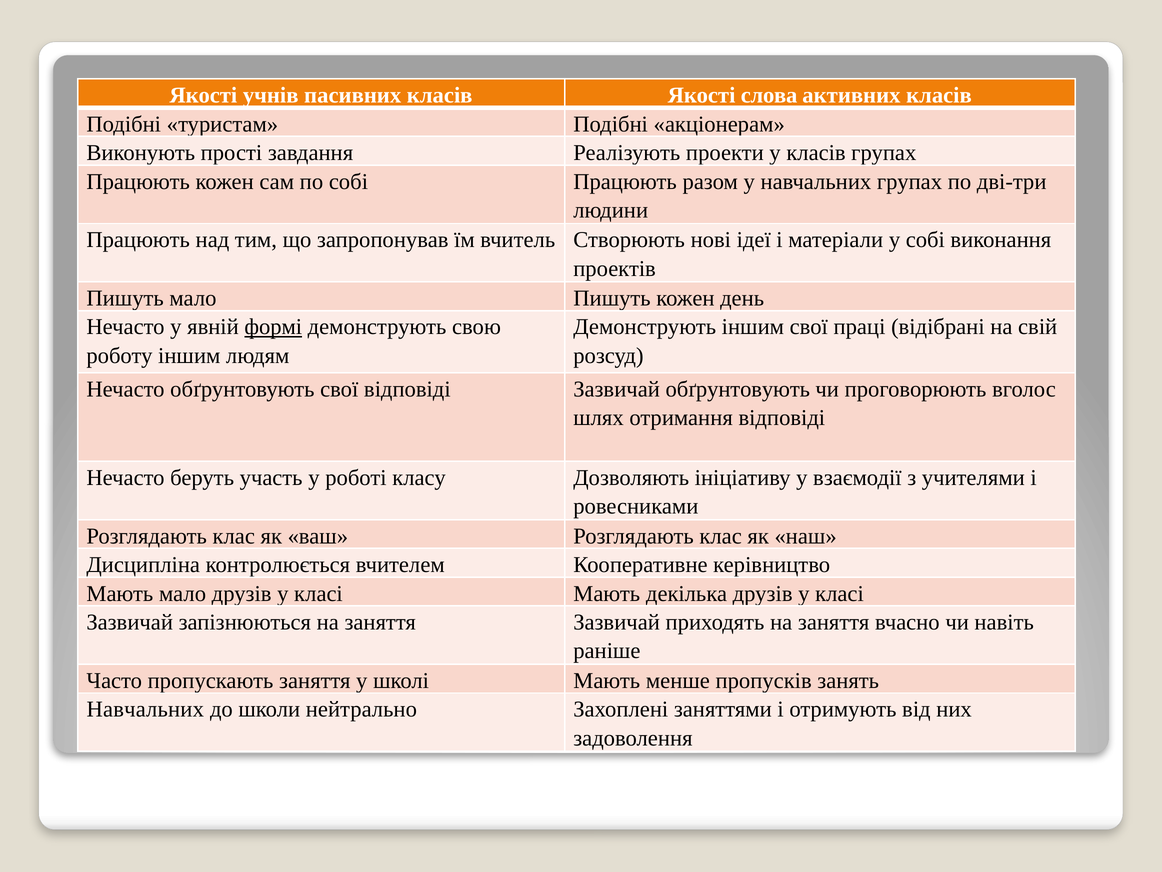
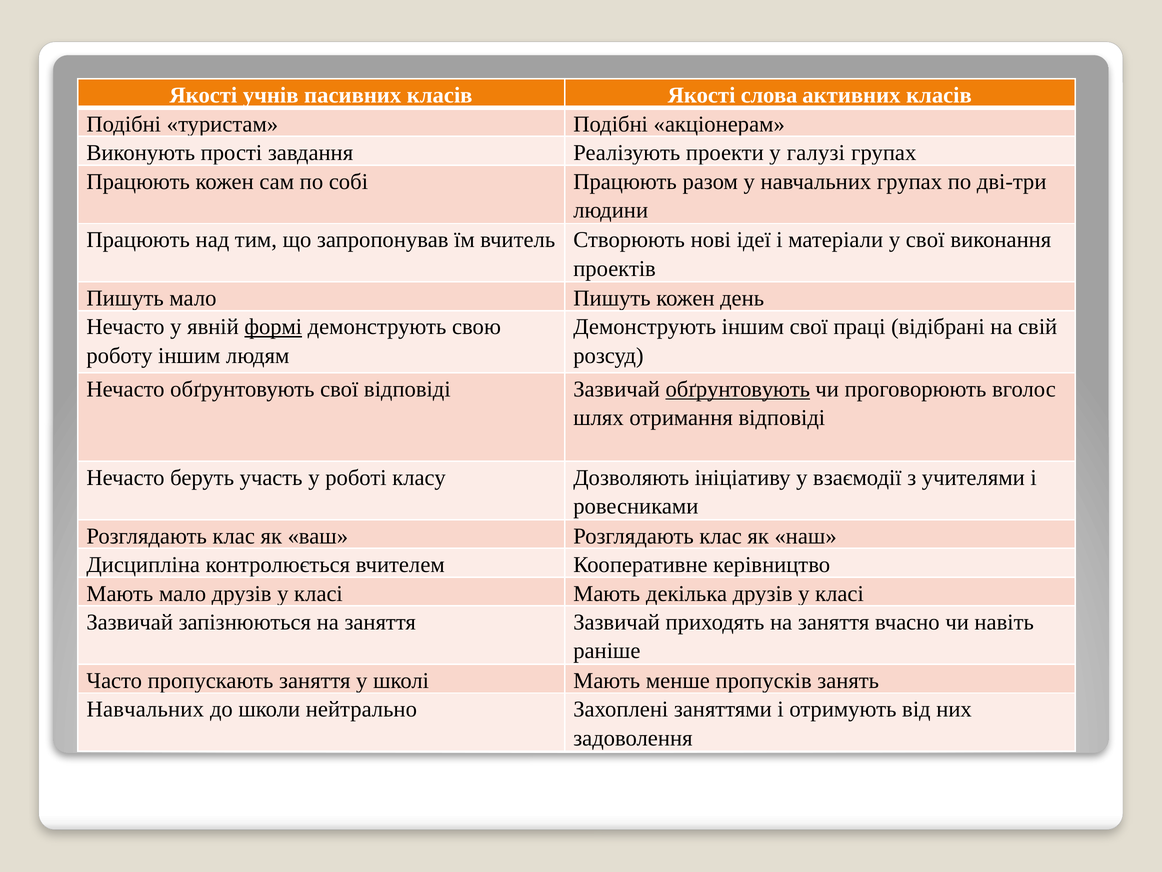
у класів: класів -> галузі
у собі: собі -> свої
обґрунтовують at (738, 389) underline: none -> present
